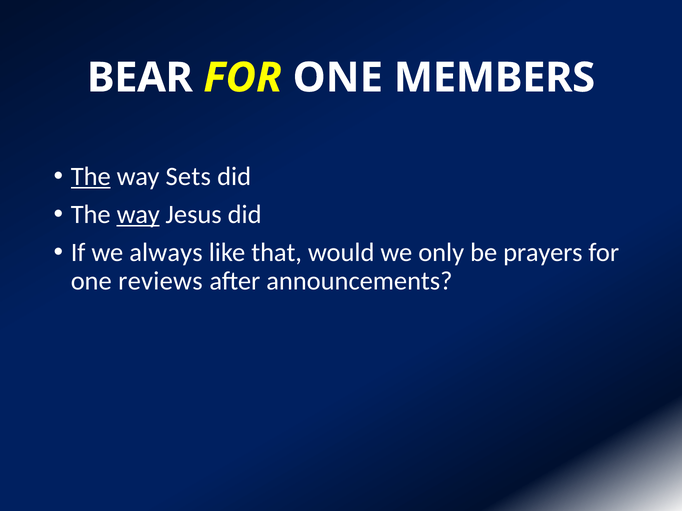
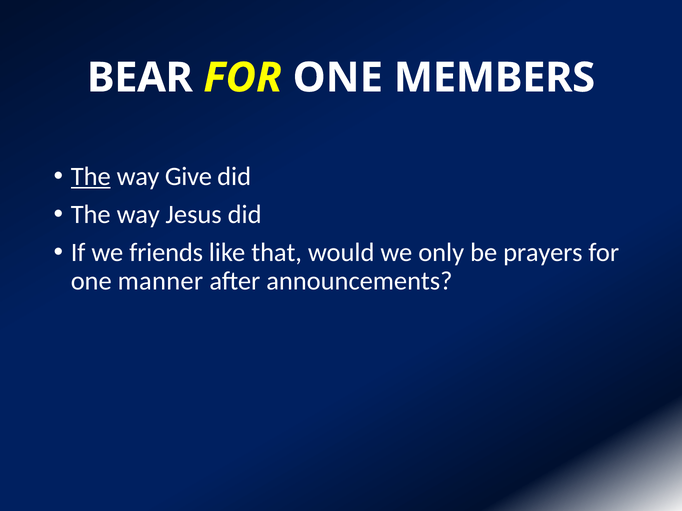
Sets: Sets -> Give
way at (138, 215) underline: present -> none
always: always -> friends
reviews: reviews -> manner
